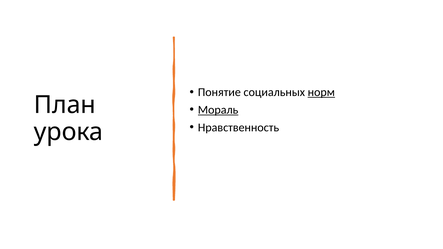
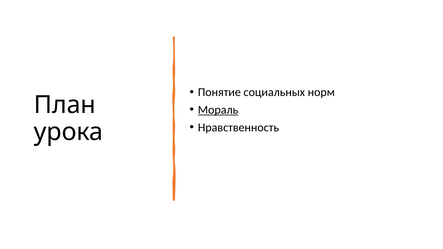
норм underline: present -> none
